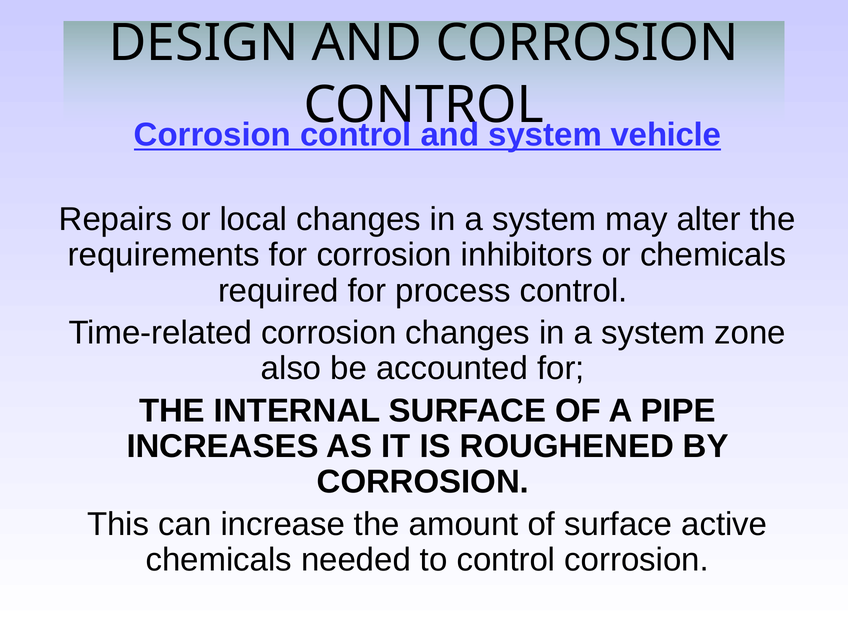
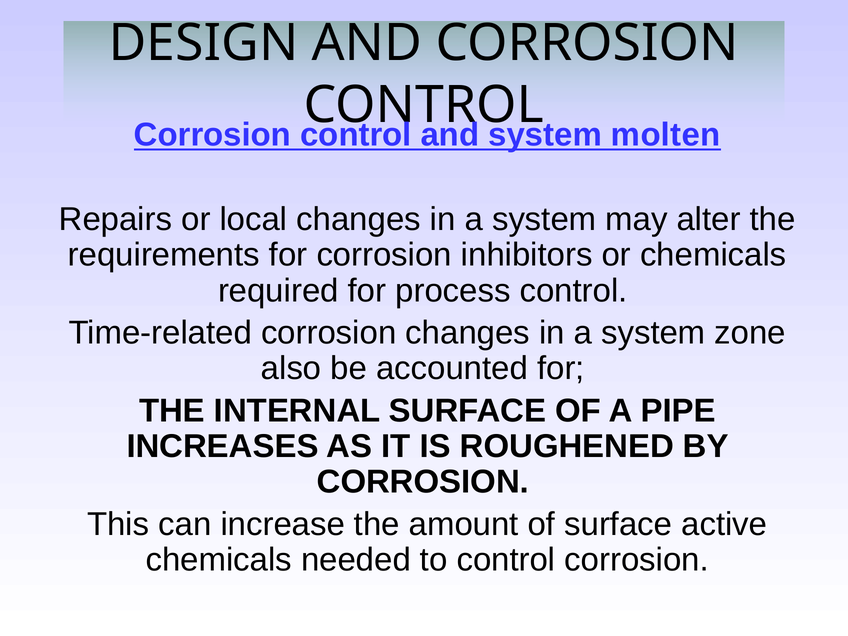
vehicle: vehicle -> molten
